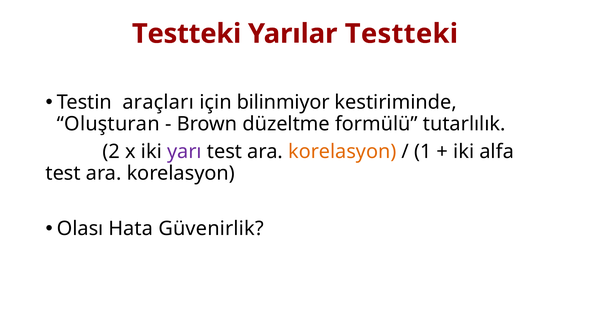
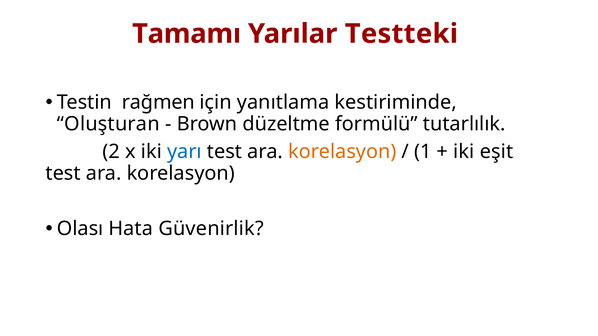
Testteki at (187, 34): Testteki -> Tamamı
araçları: araçları -> rağmen
bilinmiyor: bilinmiyor -> yanıtlama
yarı colour: purple -> blue
alfa: alfa -> eşit
